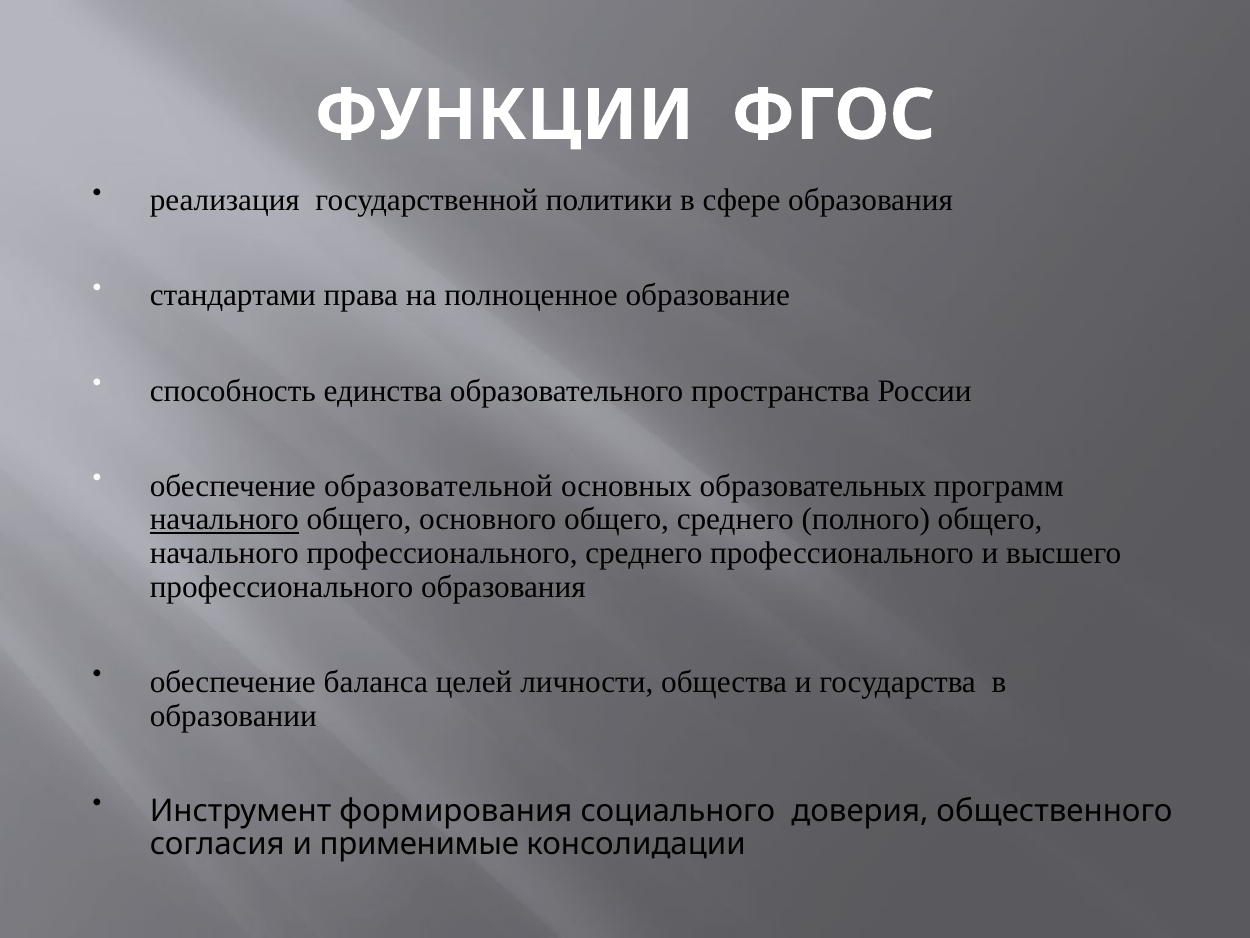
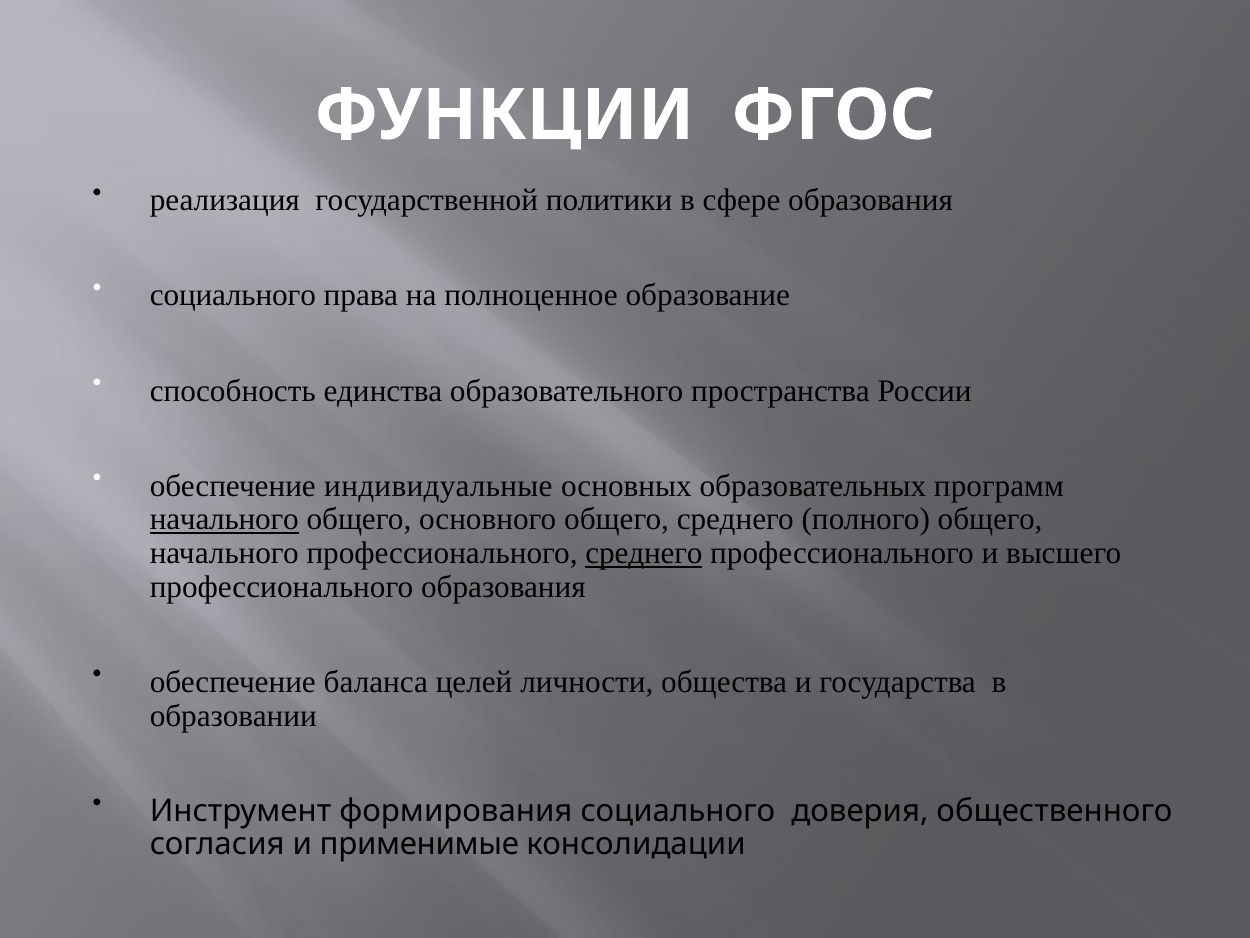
стандартами at (233, 295): стандартами -> социального
образовательной: образовательной -> индивидуальные
среднего at (644, 553) underline: none -> present
